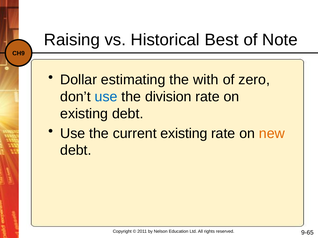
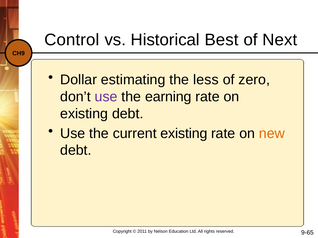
Raising: Raising -> Control
Note: Note -> Next
with: with -> less
use at (106, 97) colour: blue -> purple
division: division -> earning
